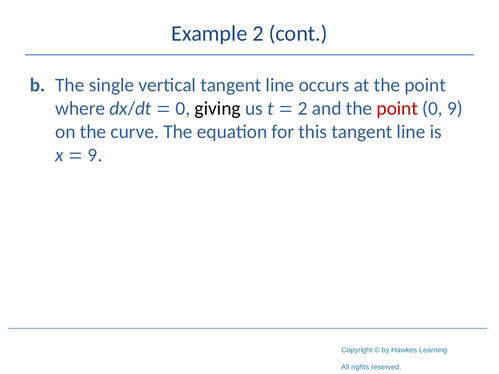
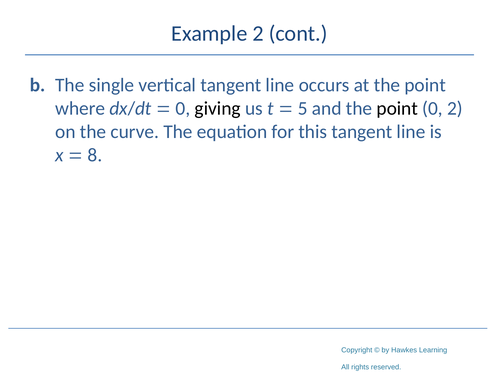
2 at (303, 109): 2 -> 5
point at (397, 109) colour: red -> black
0 9: 9 -> 2
9 at (95, 155): 9 -> 8
